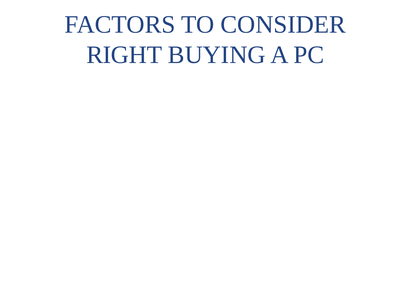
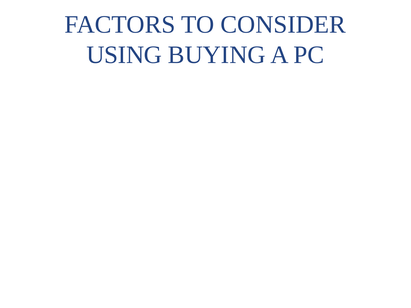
RIGHT: RIGHT -> USING
